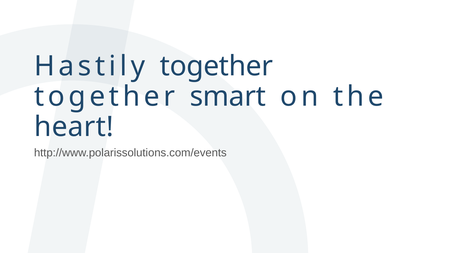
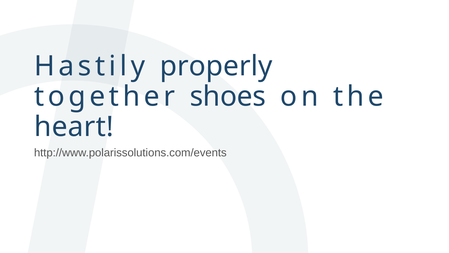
Hastily together: together -> properly
smart: smart -> shoes
